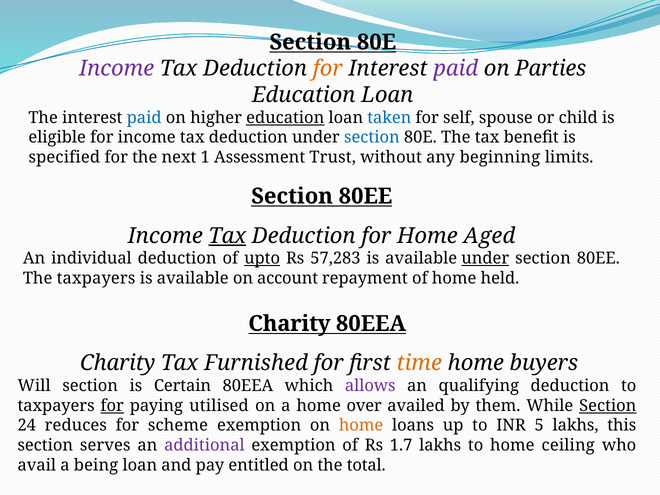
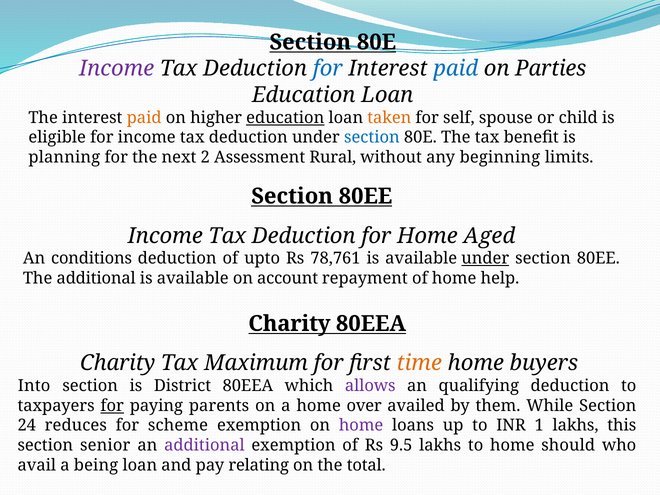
for at (328, 69) colour: orange -> blue
paid at (456, 69) colour: purple -> blue
paid at (144, 118) colour: blue -> orange
taken colour: blue -> orange
specified: specified -> planning
1: 1 -> 2
Trust: Trust -> Rural
Tax at (227, 236) underline: present -> none
individual: individual -> conditions
upto underline: present -> none
57,283: 57,283 -> 78,761
The taxpayers: taxpayers -> additional
held: held -> help
Furnished: Furnished -> Maximum
Will: Will -> Into
Certain: Certain -> District
utilised: utilised -> parents
Section at (608, 406) underline: present -> none
home at (361, 426) colour: orange -> purple
5: 5 -> 1
serves: serves -> senior
1.7: 1.7 -> 9.5
ceiling: ceiling -> should
entitled: entitled -> relating
